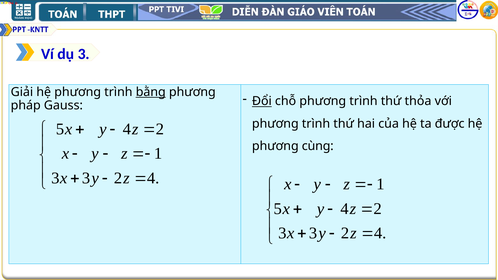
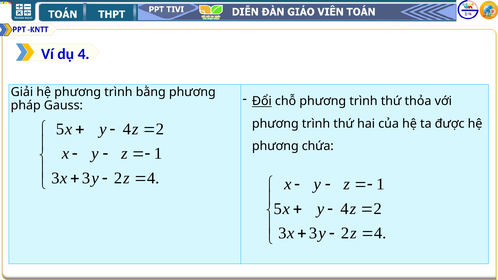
dụ 3: 3 -> 4
bằng underline: present -> none
cùng: cùng -> chứa
